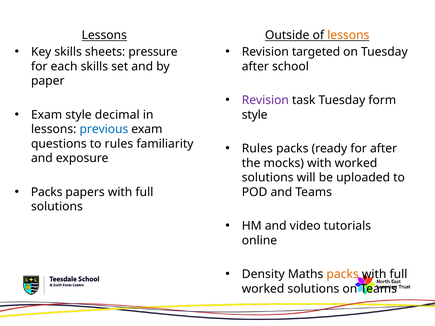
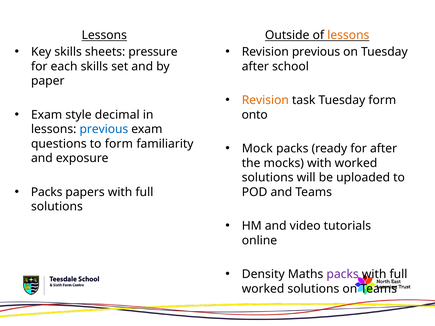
Revision targeted: targeted -> previous
Revision at (265, 100) colour: purple -> orange
style at (255, 115): style -> onto
to rules: rules -> form
Rules at (257, 149): Rules -> Mock
packs at (343, 274) colour: orange -> purple
